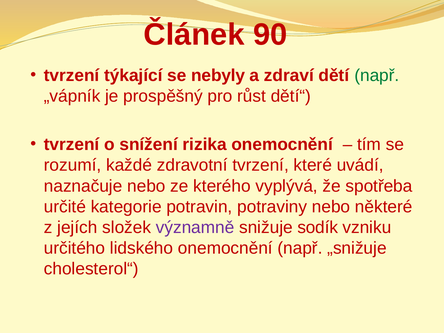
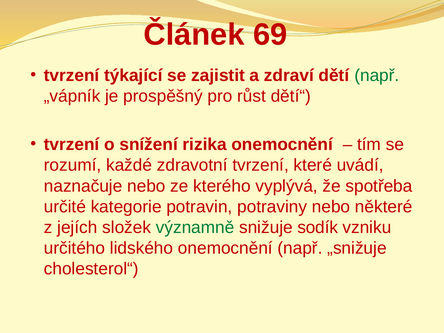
90: 90 -> 69
nebyly: nebyly -> zajistit
významně colour: purple -> green
